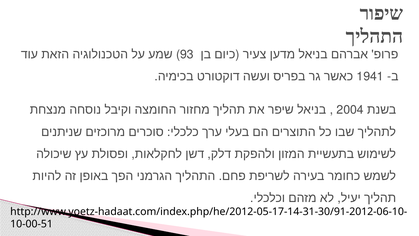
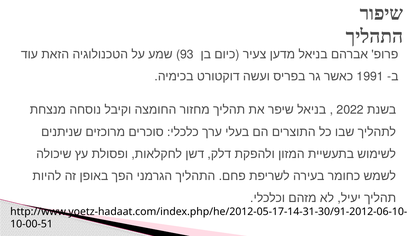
1941: 1941 -> 1991
2004: 2004 -> 2022
